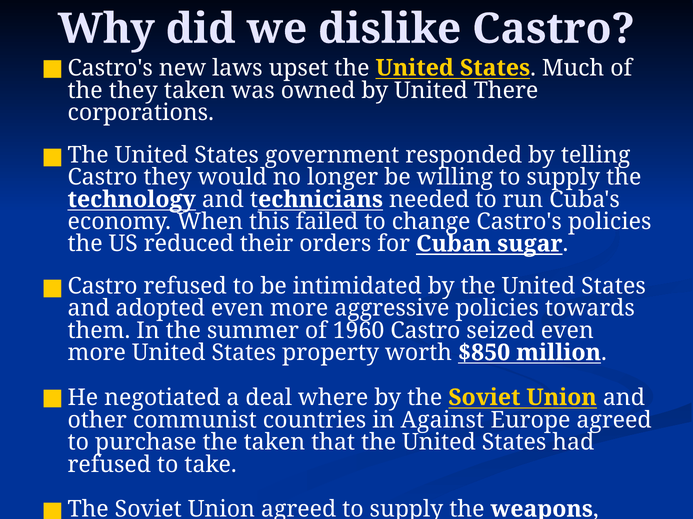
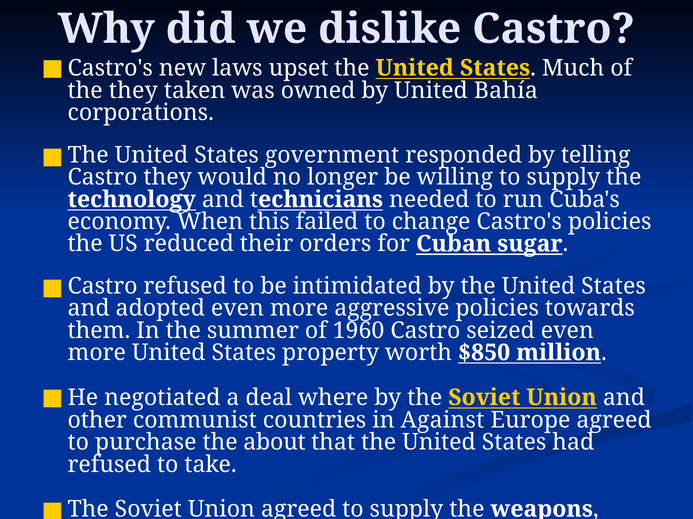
There: There -> Bahía
the taken: taken -> about
